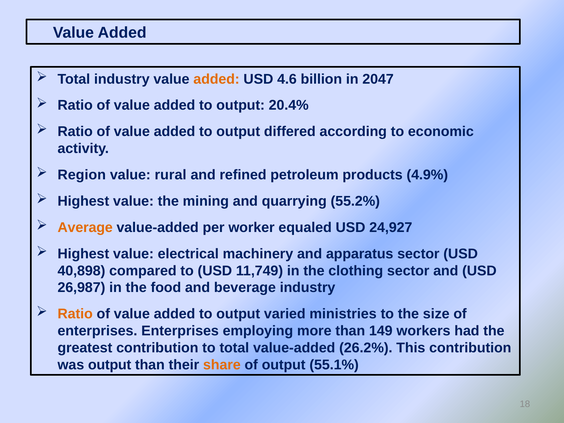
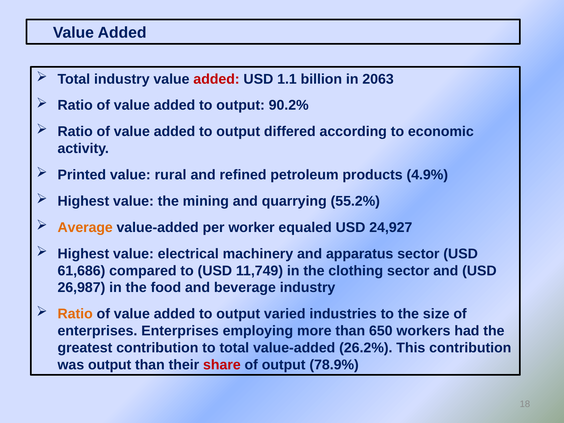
added at (217, 79) colour: orange -> red
4.6: 4.6 -> 1.1
2047: 2047 -> 2063
20.4%: 20.4% -> 90.2%
Region: Region -> Printed
40,898: 40,898 -> 61,686
ministries: ministries -> industries
149: 149 -> 650
share colour: orange -> red
55.1%: 55.1% -> 78.9%
